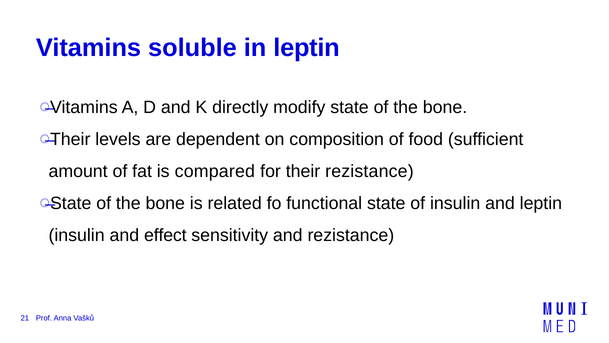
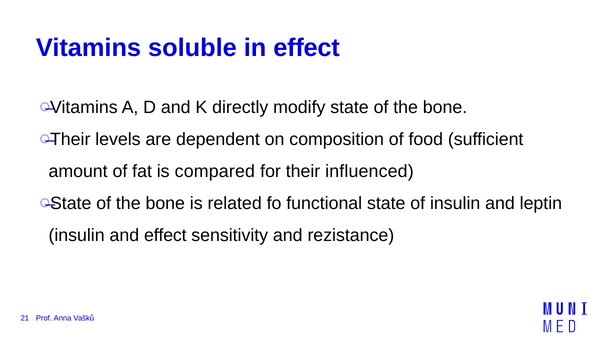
in leptin: leptin -> effect
their rezistance: rezistance -> influenced
